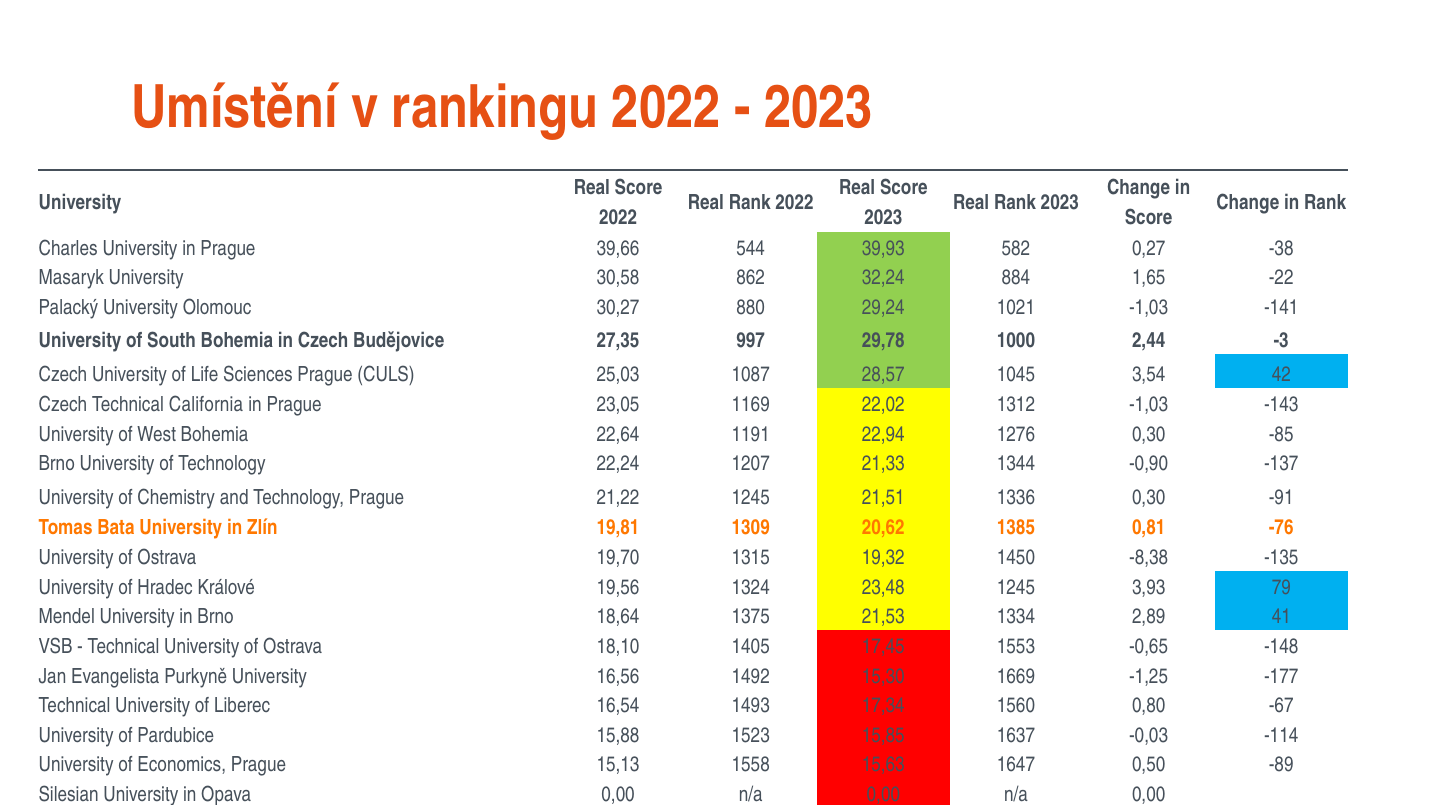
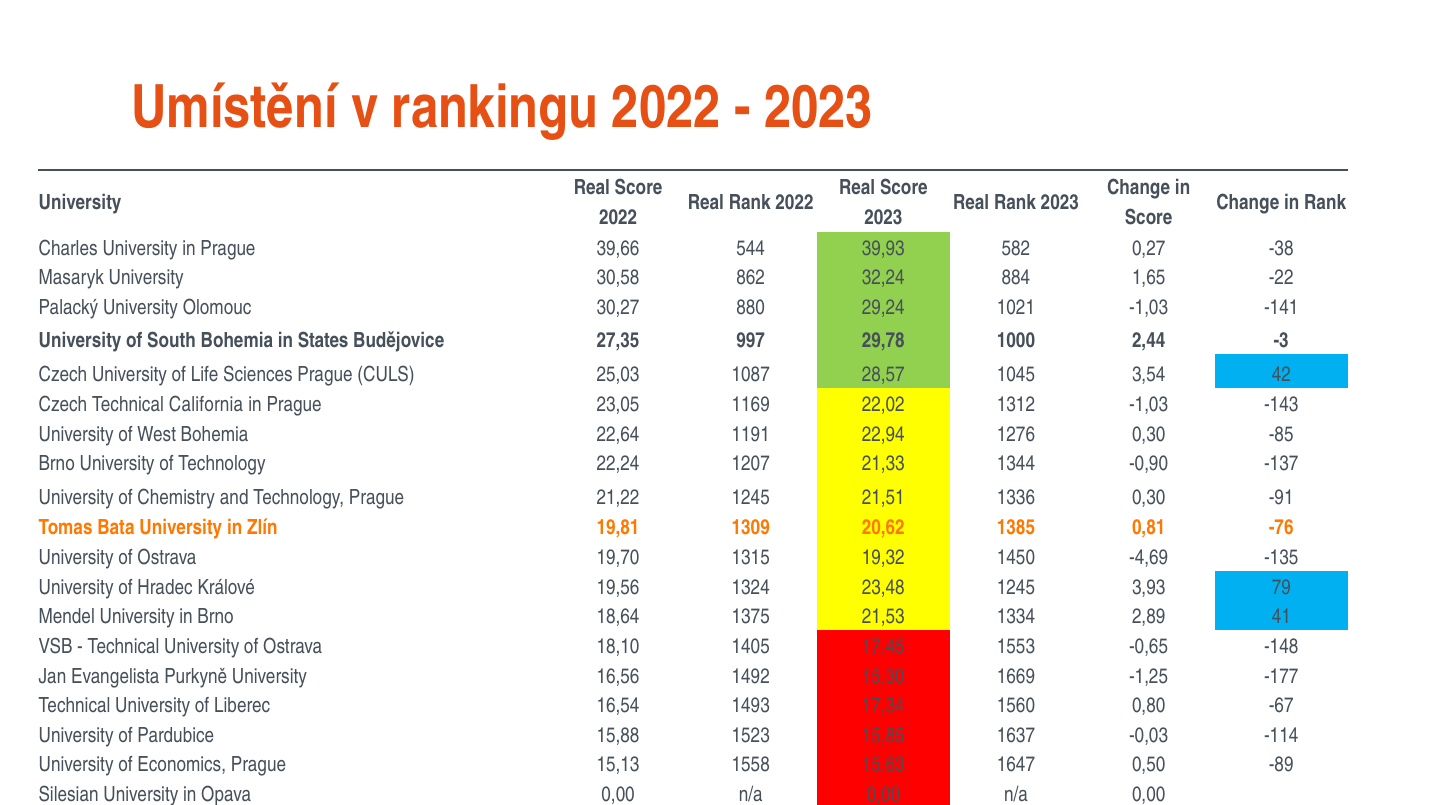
in Czech: Czech -> States
-8,38: -8,38 -> -4,69
